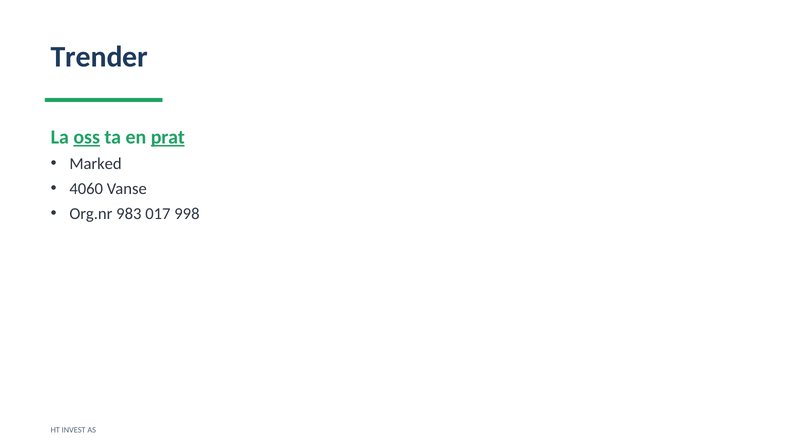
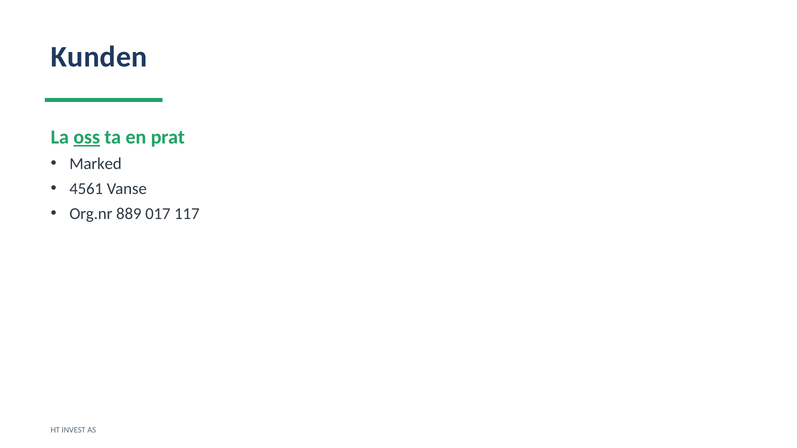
Trender: Trender -> Kunden
prat underline: present -> none
4060: 4060 -> 4561
983: 983 -> 889
998: 998 -> 117
